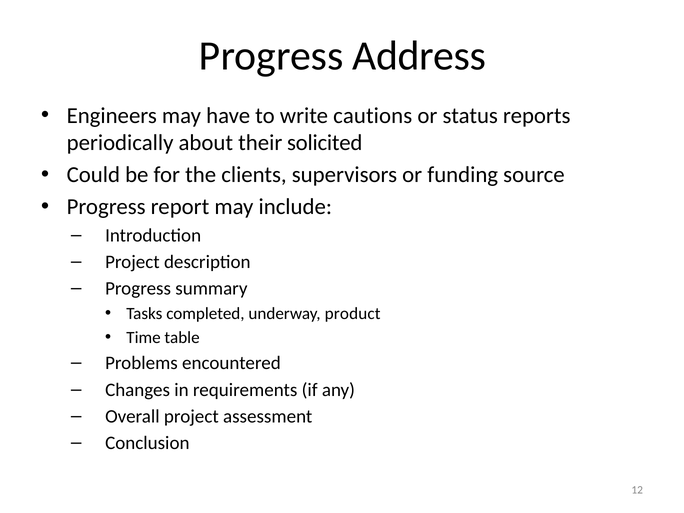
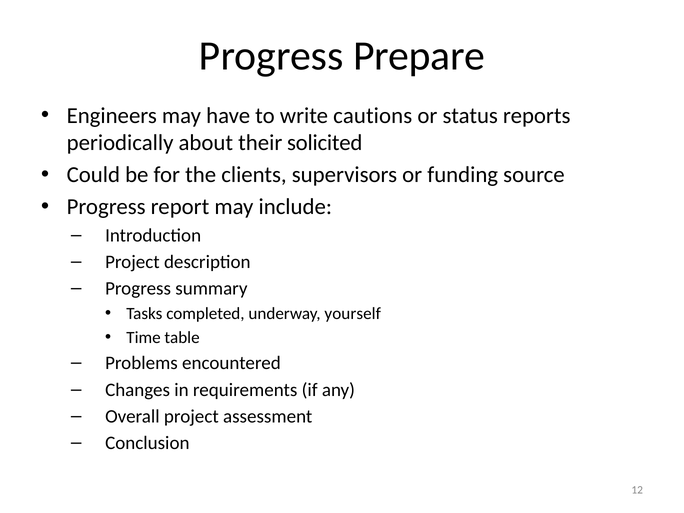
Address: Address -> Prepare
product: product -> yourself
